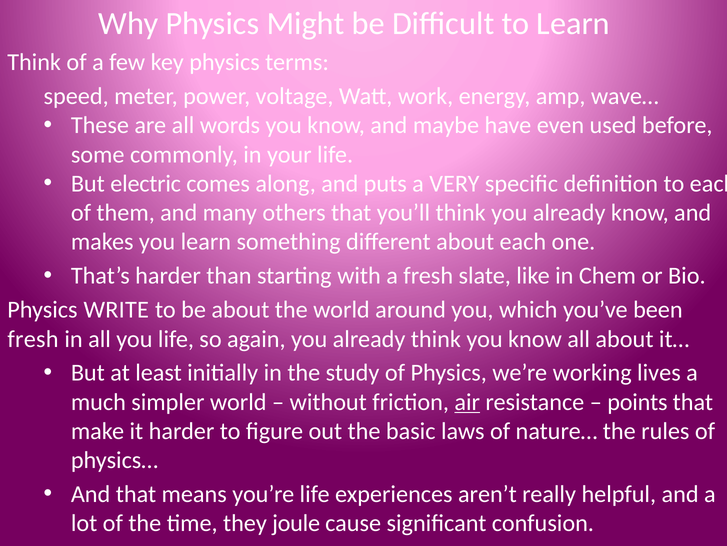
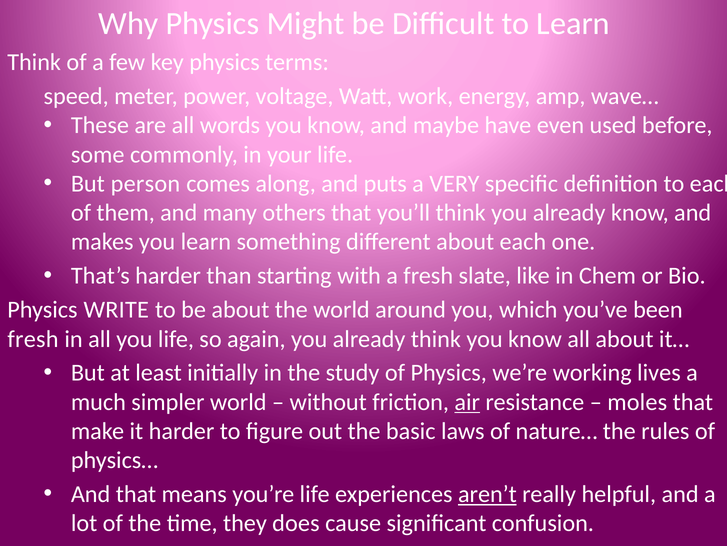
electric: electric -> person
points: points -> moles
aren’t underline: none -> present
joule: joule -> does
